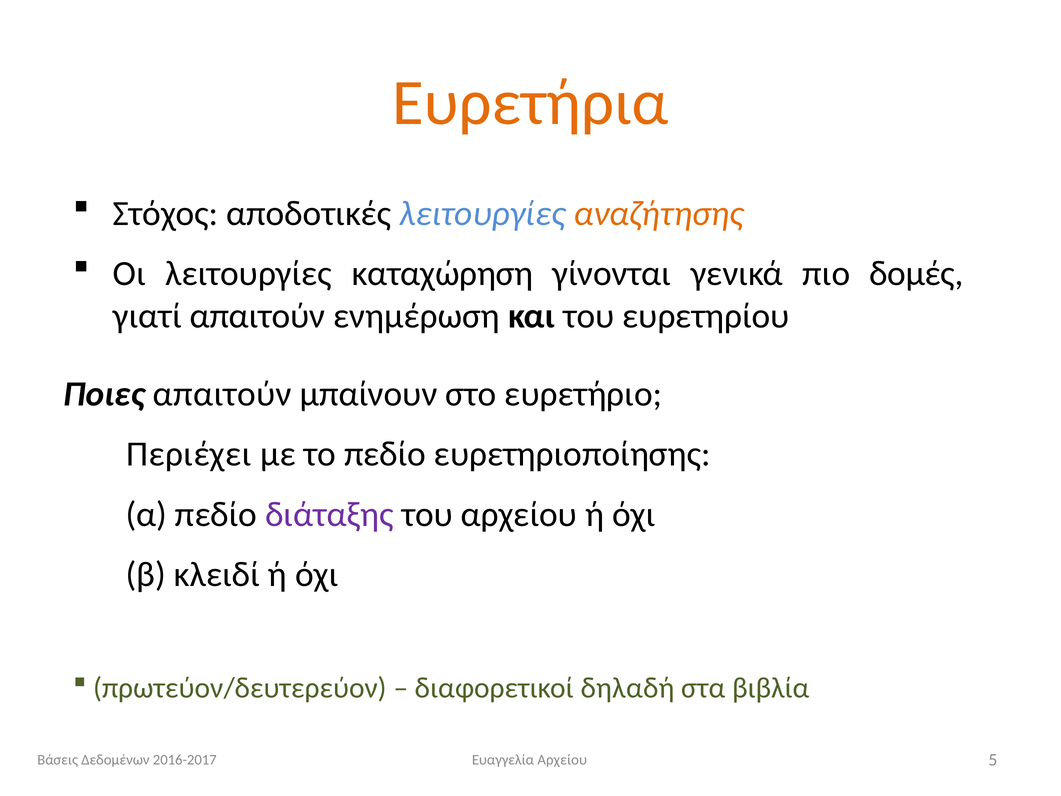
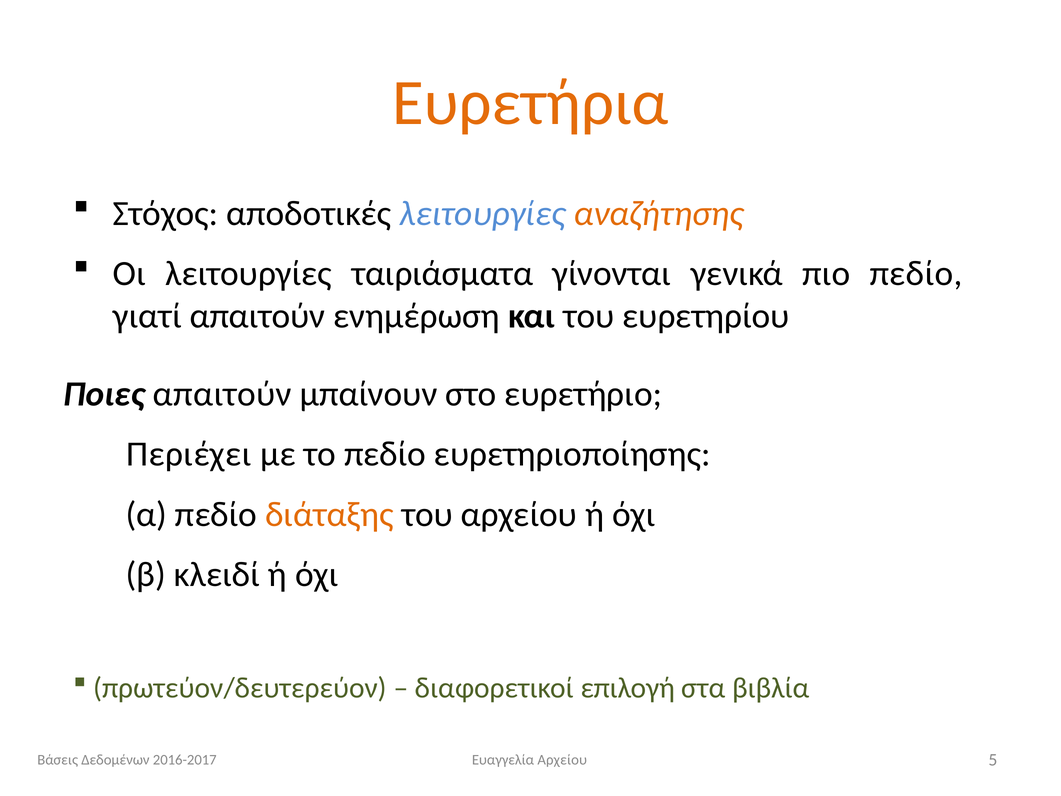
καταχώρηση: καταχώρηση -> ταιριάσματα
πιο δομές: δομές -> πεδίο
διάταξης colour: purple -> orange
δηλαδή: δηλαδή -> επιλογή
